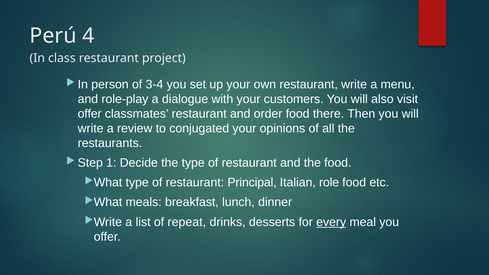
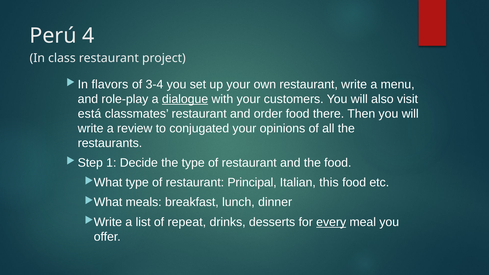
person: person -> flavors
dialogue underline: none -> present
offer at (90, 114): offer -> está
role: role -> this
